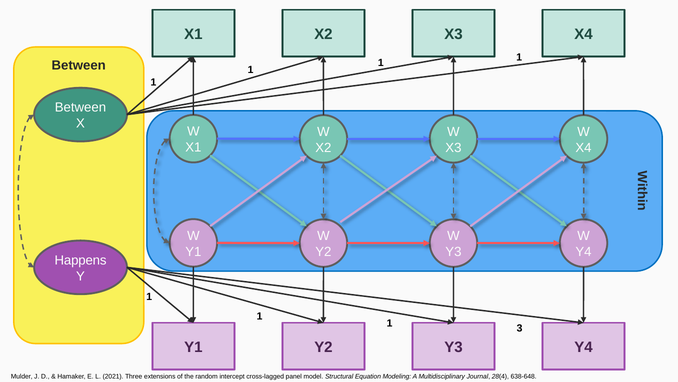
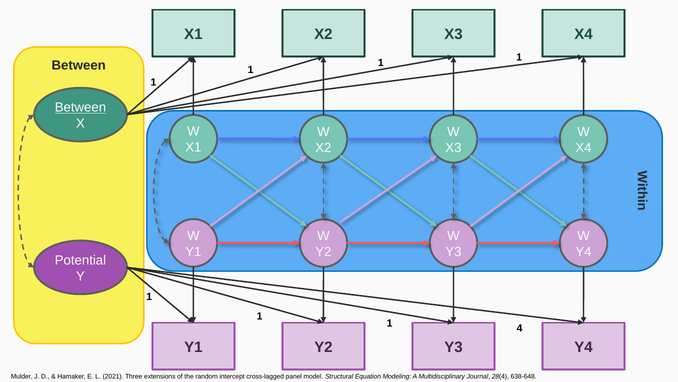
Between at (80, 107) underline: none -> present
Happens: Happens -> Potential
3: 3 -> 4
